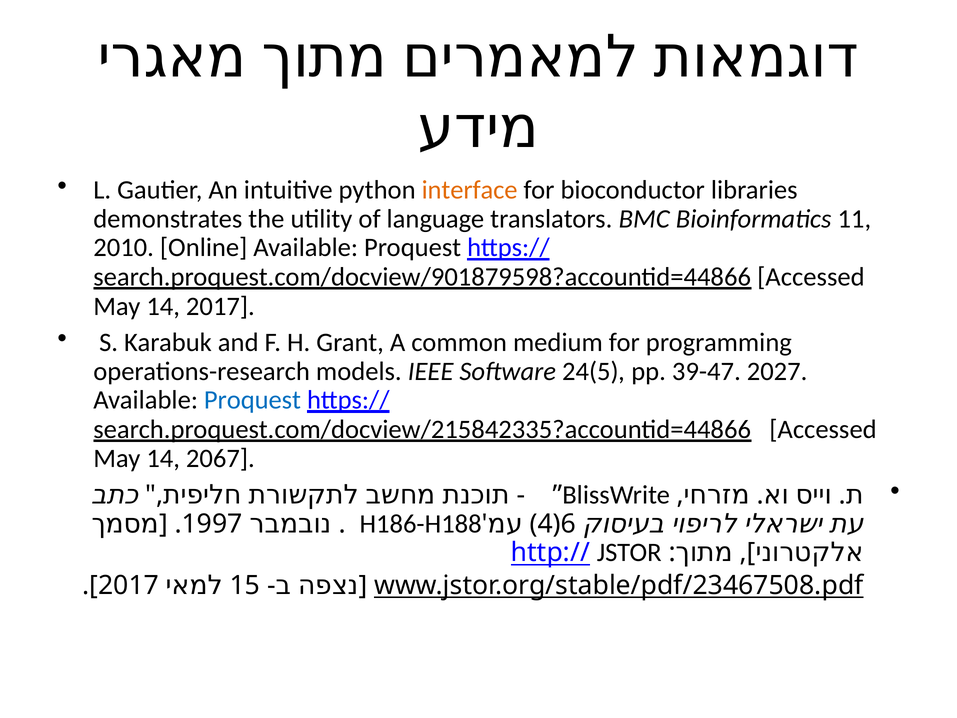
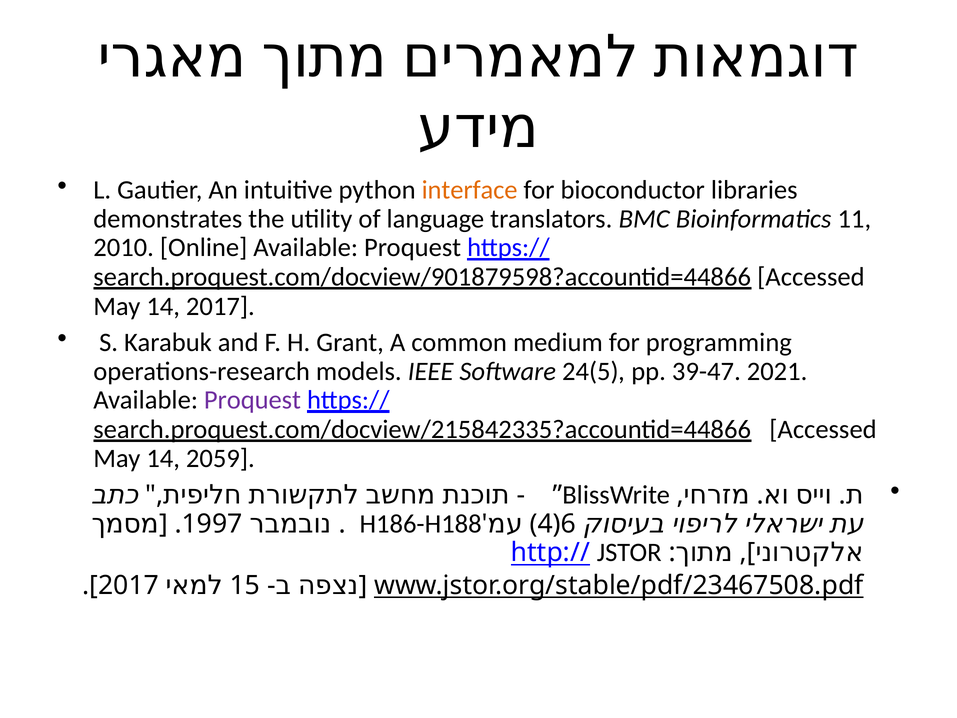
2027: 2027 -> 2021
Proquest at (252, 400) colour: blue -> purple
2067: 2067 -> 2059
